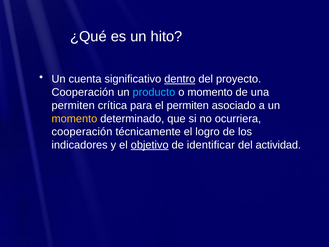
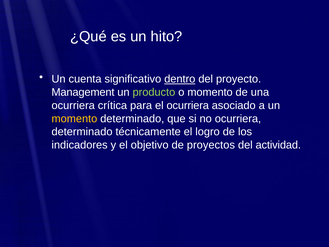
Cooperación at (83, 92): Cooperación -> Management
producto colour: light blue -> light green
permiten at (73, 105): permiten -> ocurriera
el permiten: permiten -> ocurriera
cooperación at (82, 132): cooperación -> determinado
objetivo underline: present -> none
identificar: identificar -> proyectos
